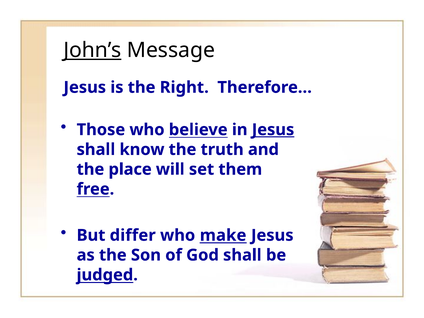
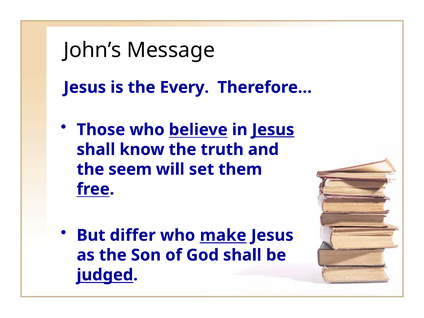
John’s underline: present -> none
Right: Right -> Every
place: place -> seem
